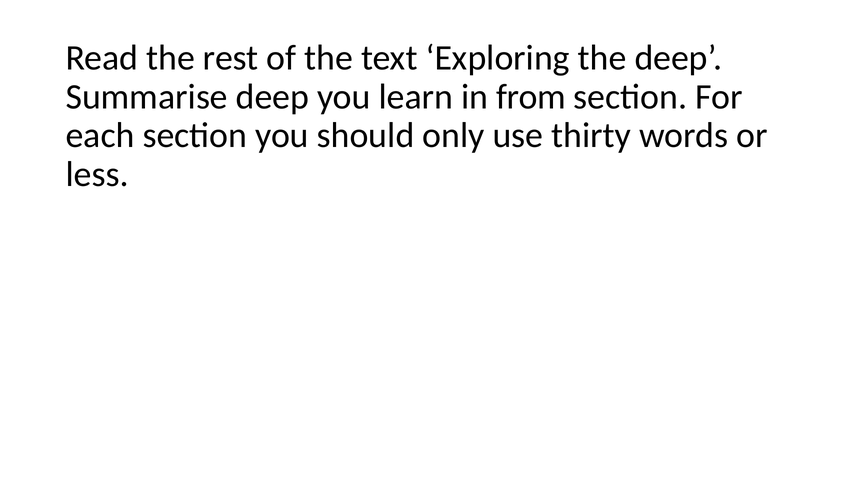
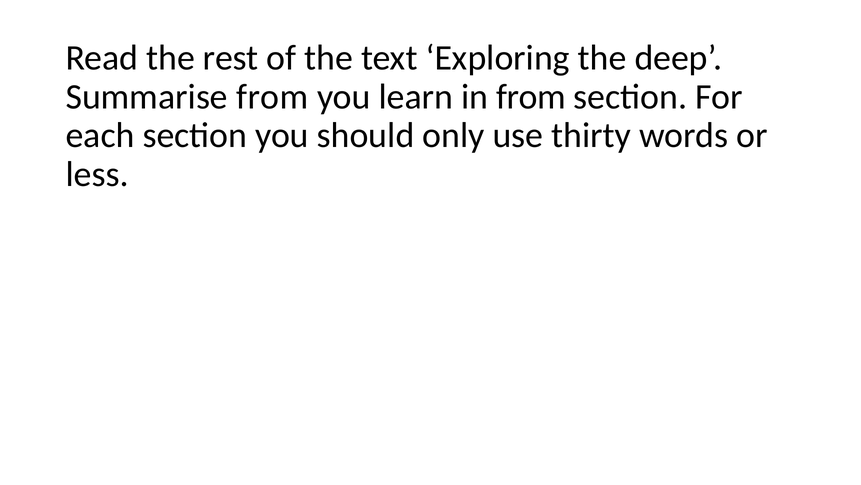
Summarise deep: deep -> from
